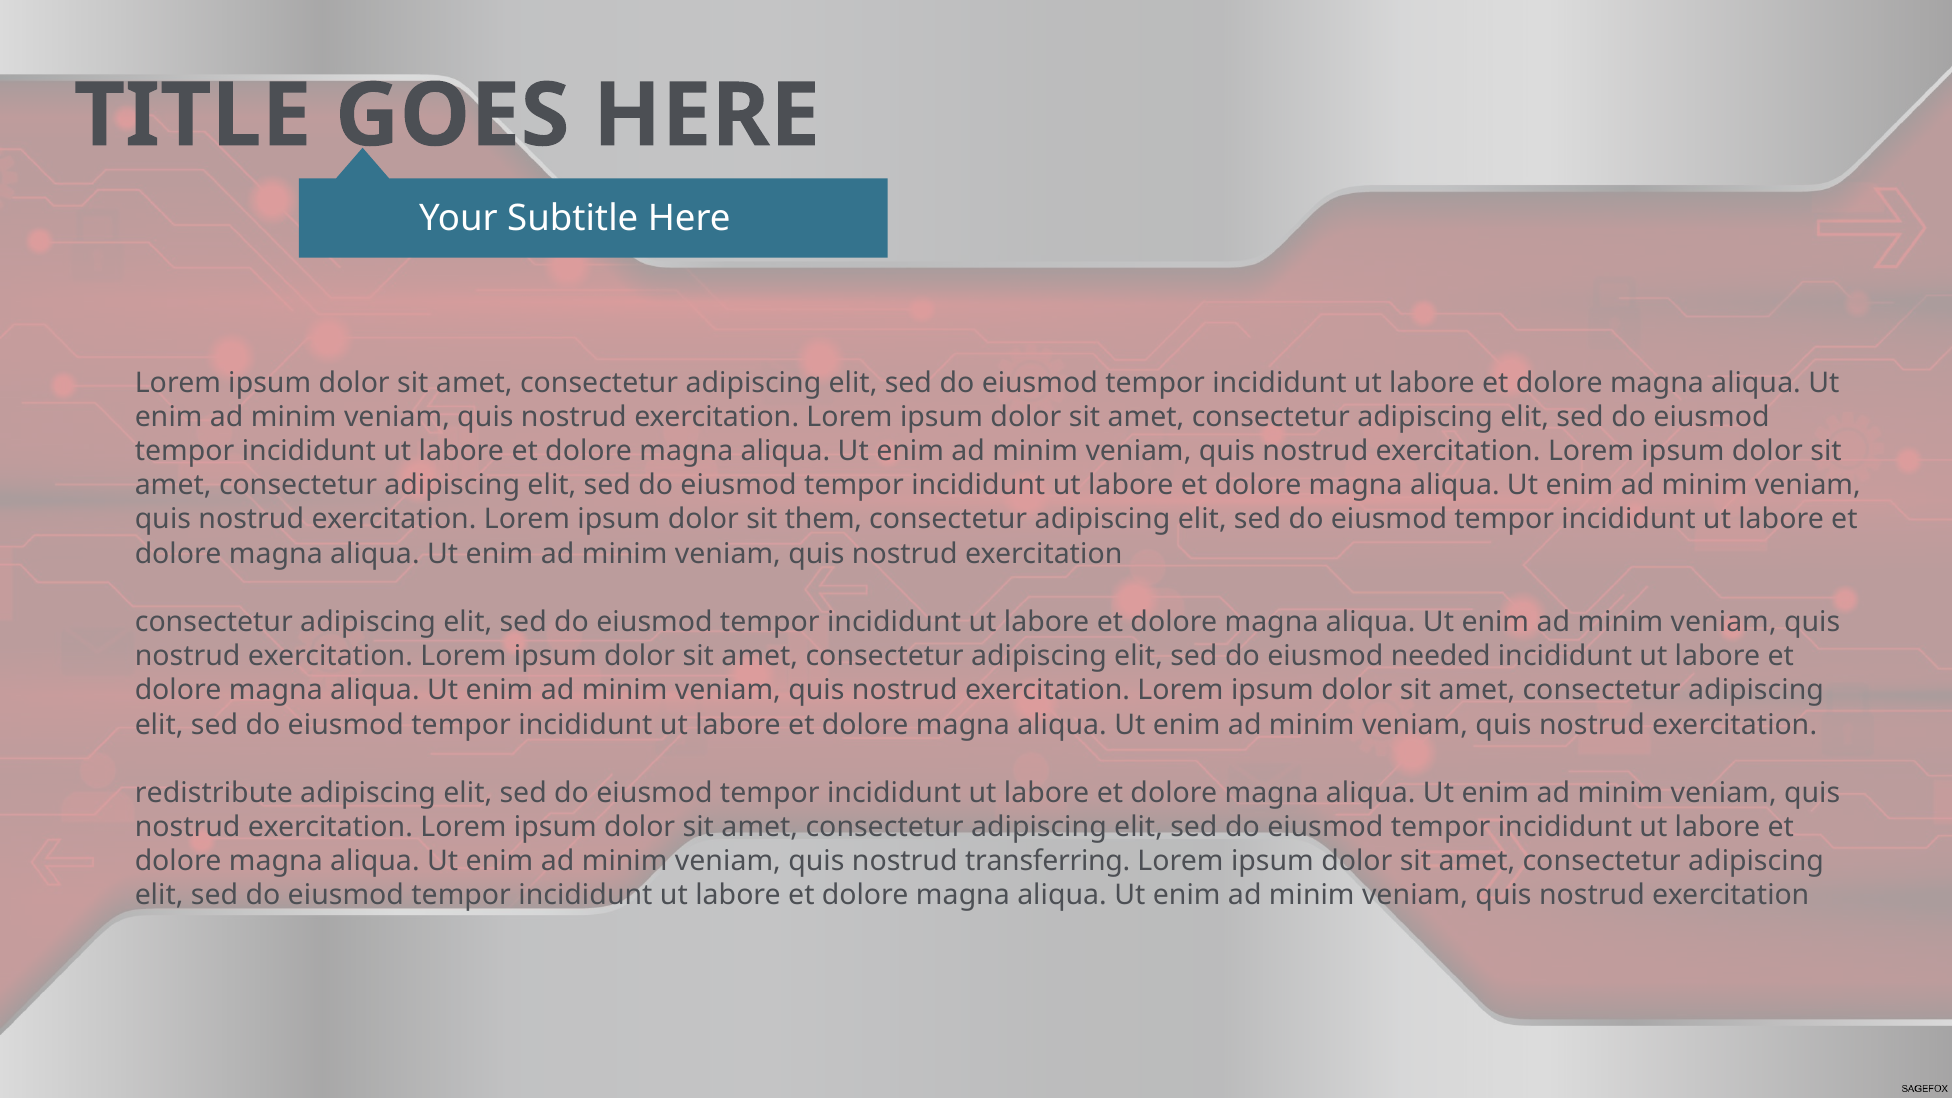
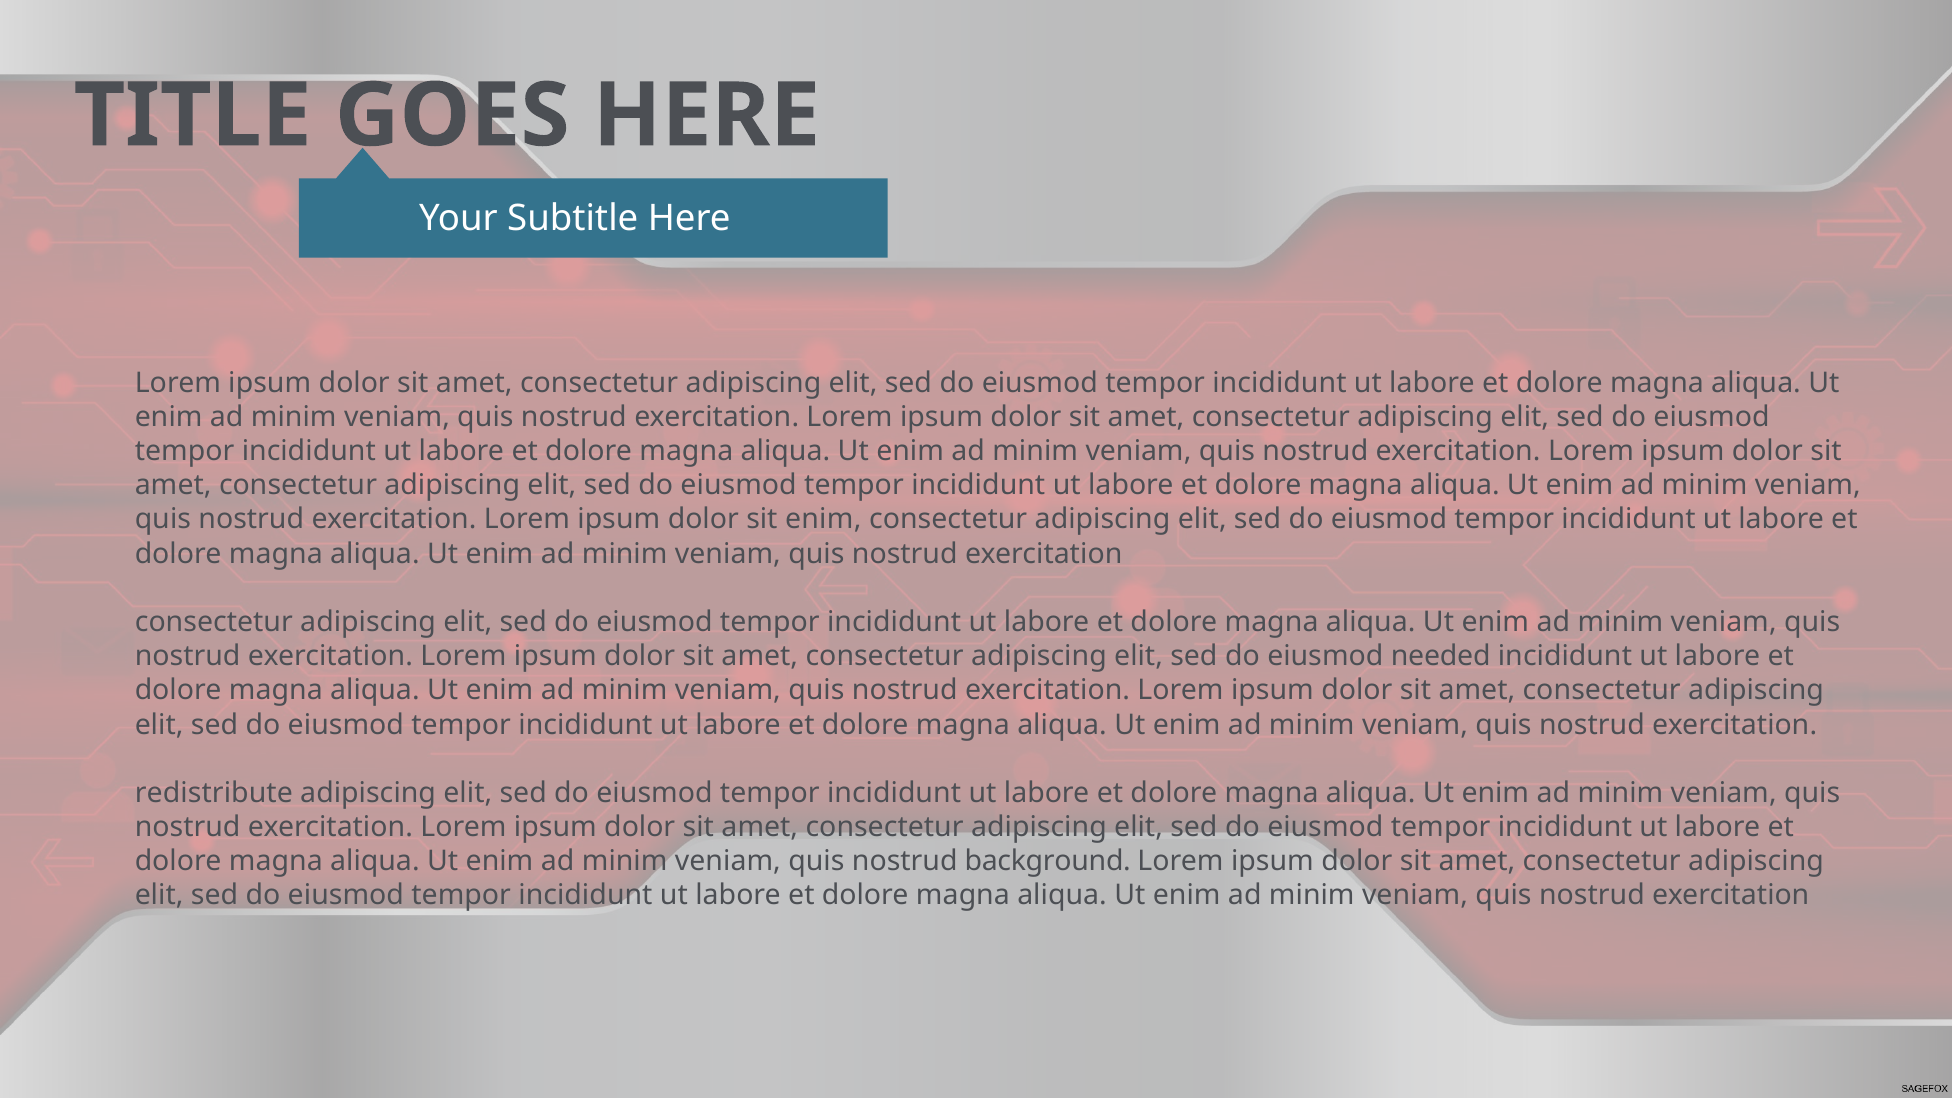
sit them: them -> enim
transferring: transferring -> background
